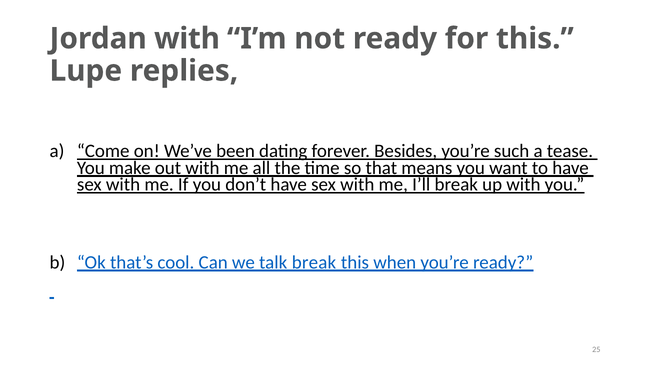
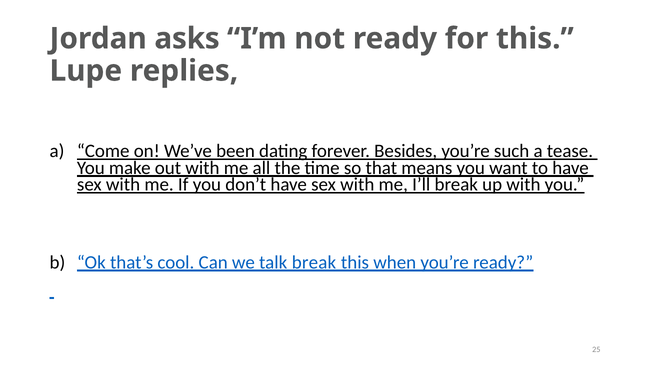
Jordan with: with -> asks
